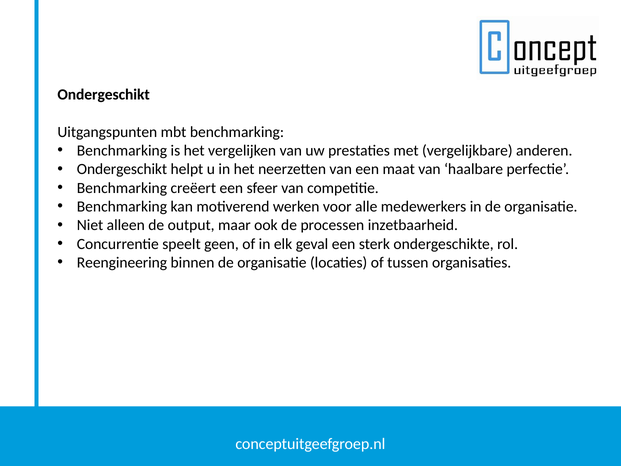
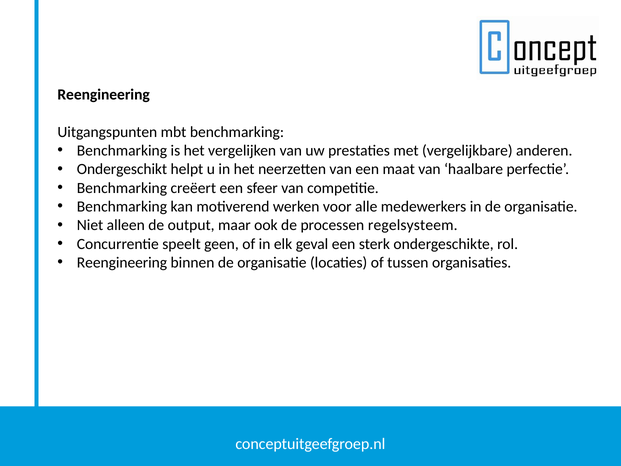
Ondergeschikt at (104, 95): Ondergeschikt -> Reengineering
inzetbaarheid: inzetbaarheid -> regelsysteem
